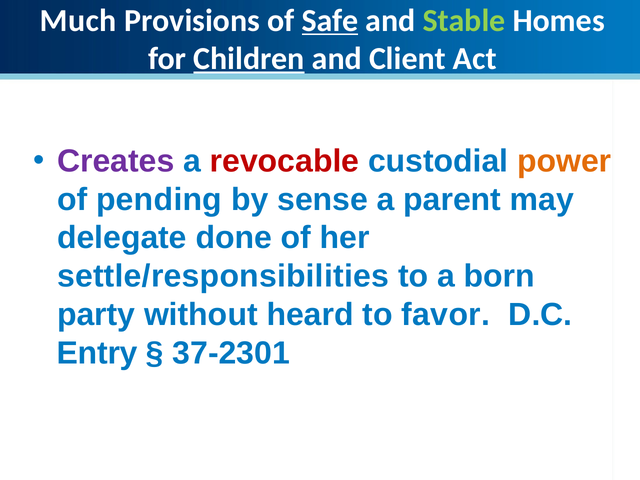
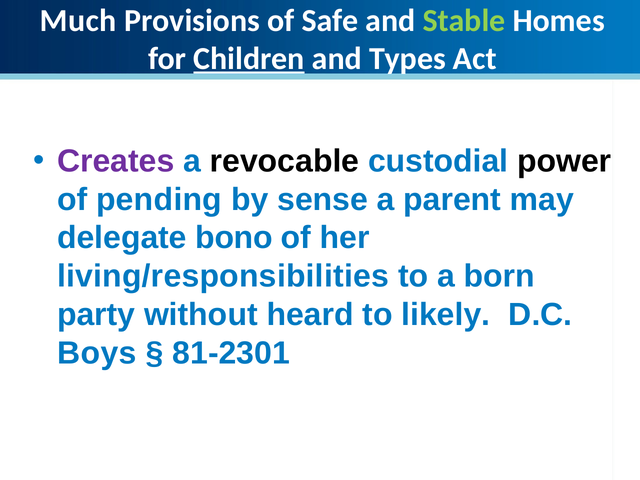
Safe underline: present -> none
Client: Client -> Types
revocable colour: red -> black
power colour: orange -> black
done: done -> bono
settle/responsibilities: settle/responsibilities -> living/responsibilities
favor: favor -> likely
Entry: Entry -> Boys
37-2301: 37-2301 -> 81-2301
